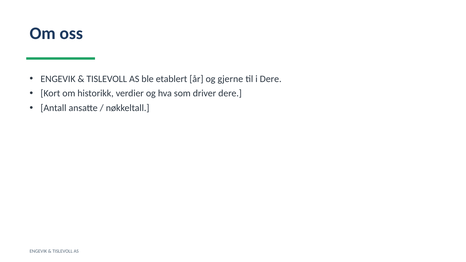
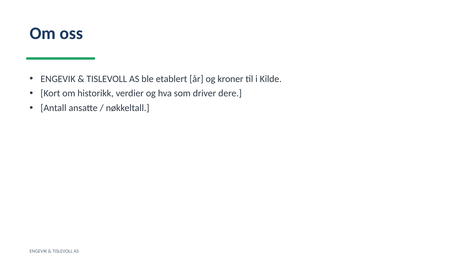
gjerne: gjerne -> kroner
i Dere: Dere -> Kilde
